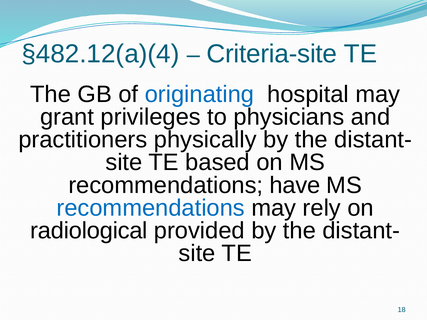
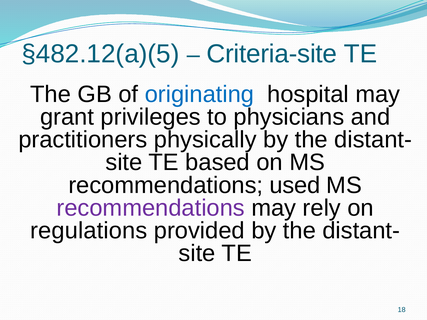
§482.12(a)(4: §482.12(a)(4 -> §482.12(a)(5
have: have -> used
recommendations at (151, 208) colour: blue -> purple
radiological: radiological -> regulations
